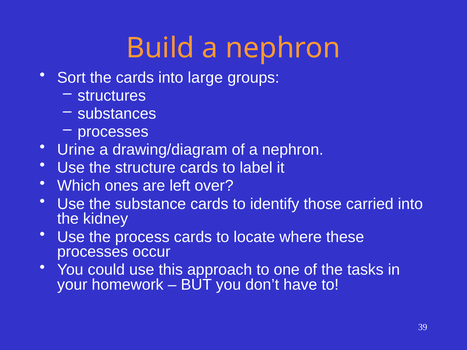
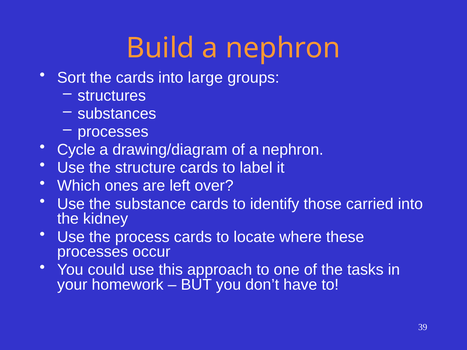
Urine: Urine -> Cycle
